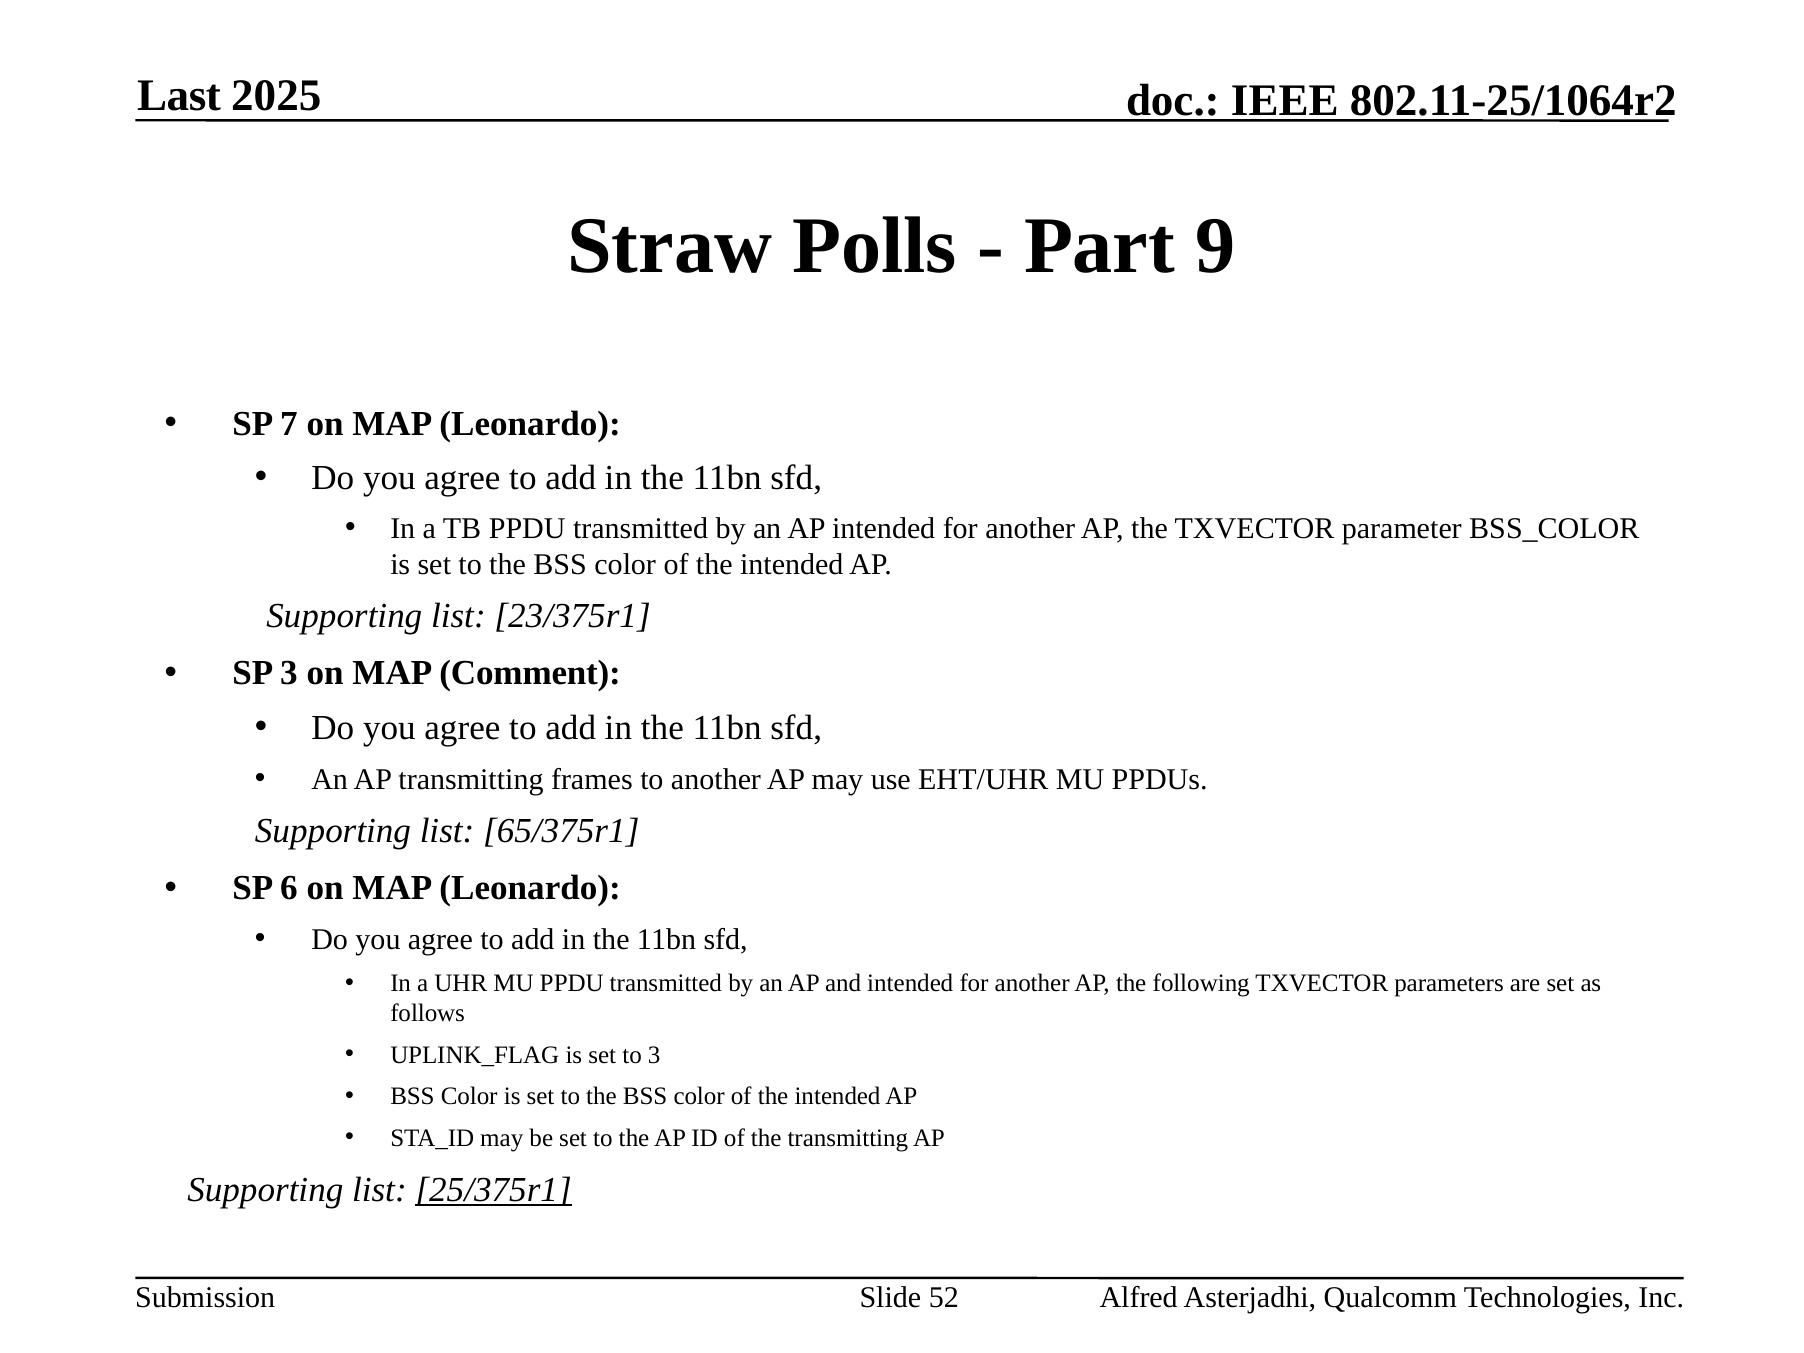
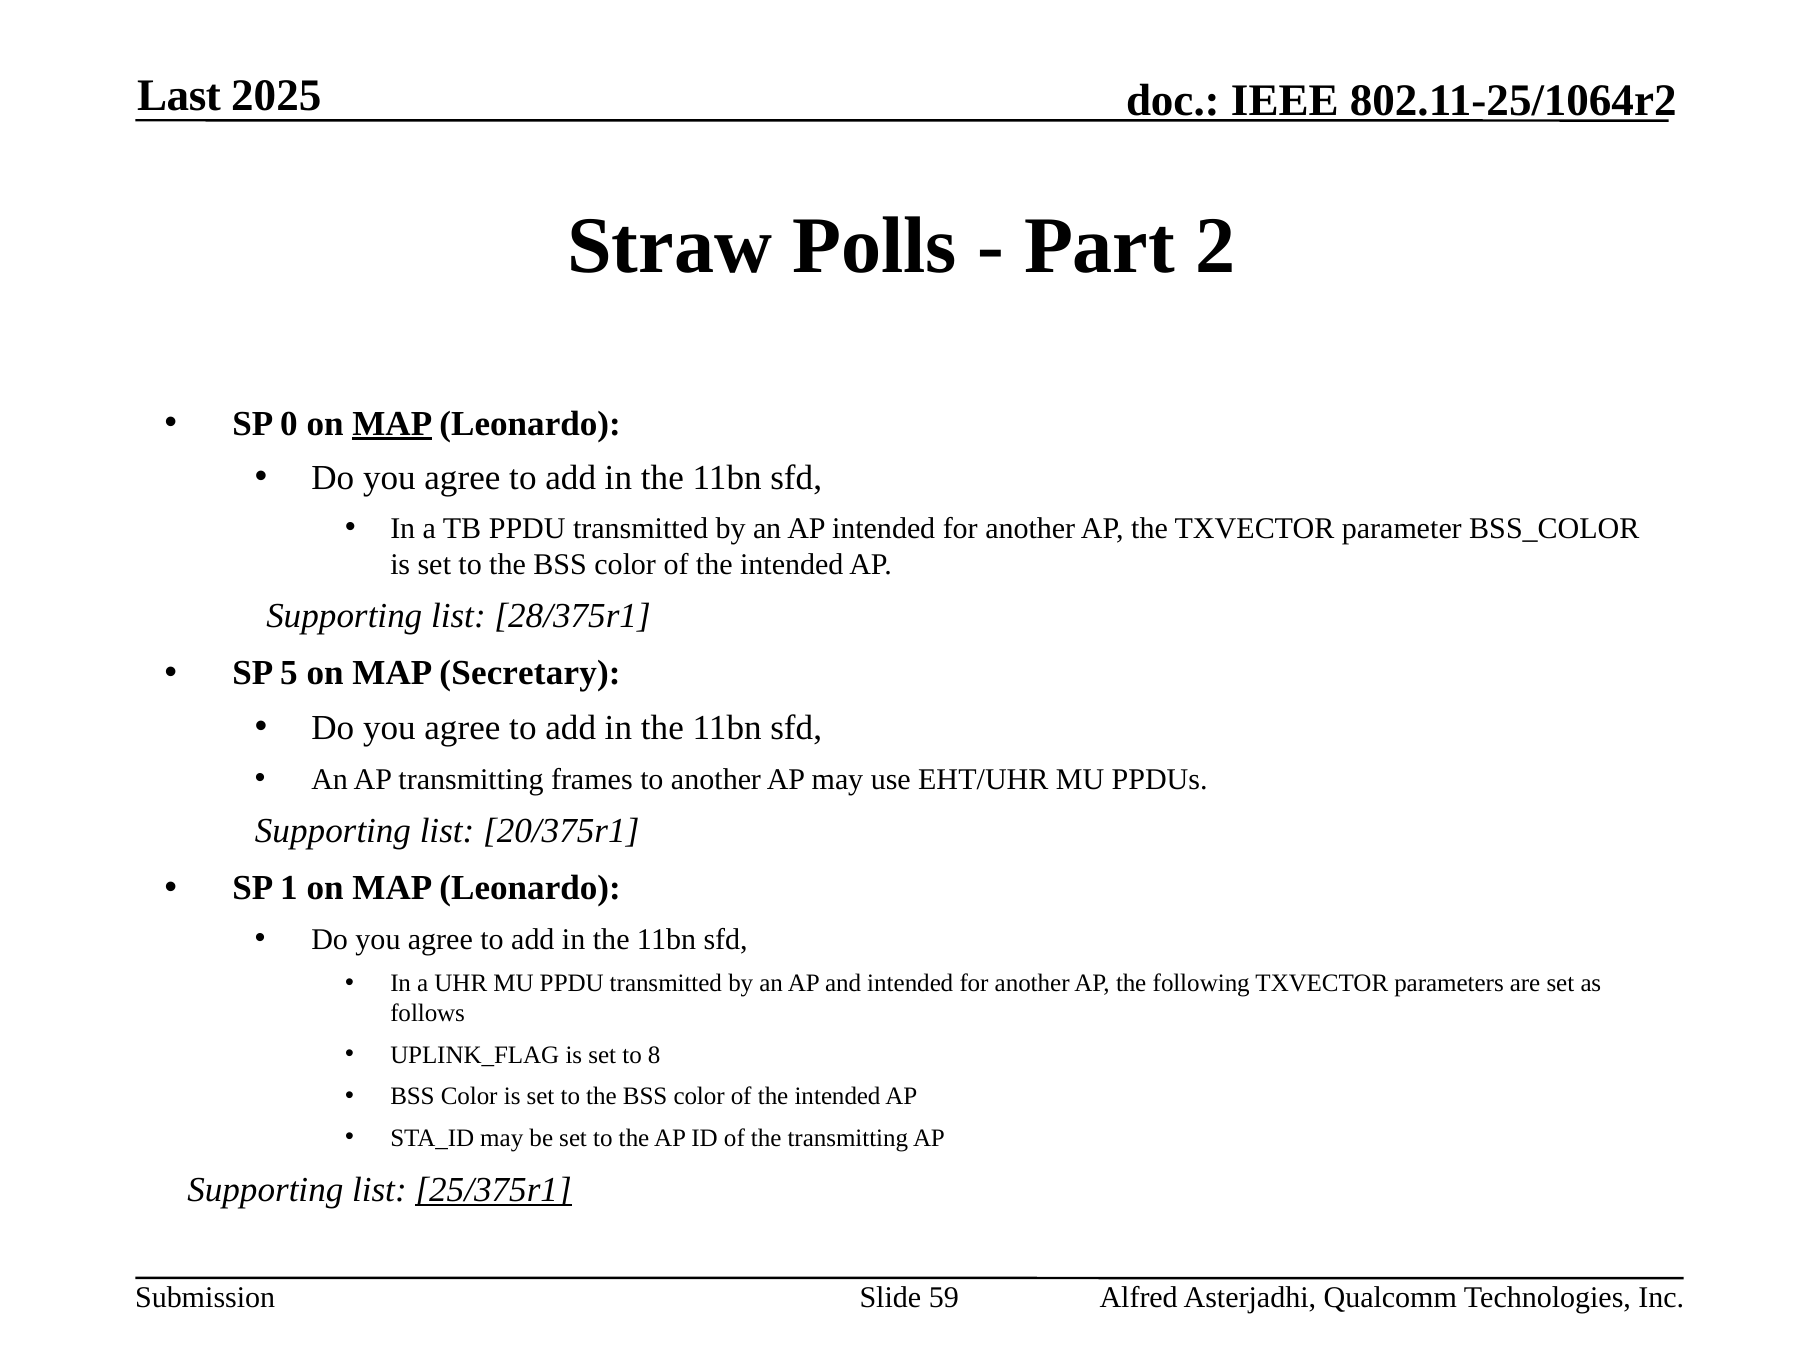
9: 9 -> 2
7: 7 -> 0
MAP at (392, 423) underline: none -> present
23/375r1: 23/375r1 -> 28/375r1
SP 3: 3 -> 5
Comment: Comment -> Secretary
65/375r1: 65/375r1 -> 20/375r1
6: 6 -> 1
to 3: 3 -> 8
52: 52 -> 59
